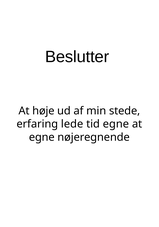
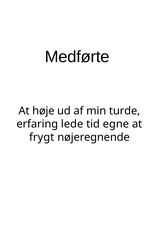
Beslutter: Beslutter -> Medførte
stede: stede -> turde
egne at (42, 137): egne -> frygt
